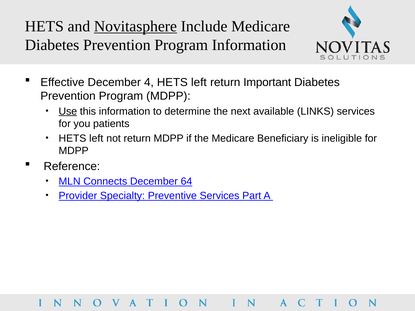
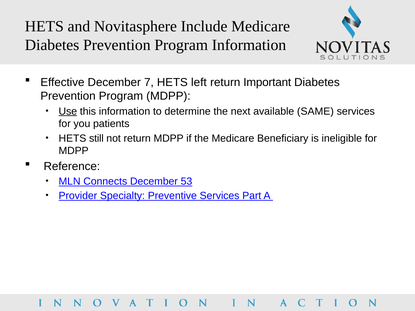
Novitasphere underline: present -> none
4: 4 -> 7
LINKS: LINKS -> SAME
left at (96, 138): left -> still
64: 64 -> 53
